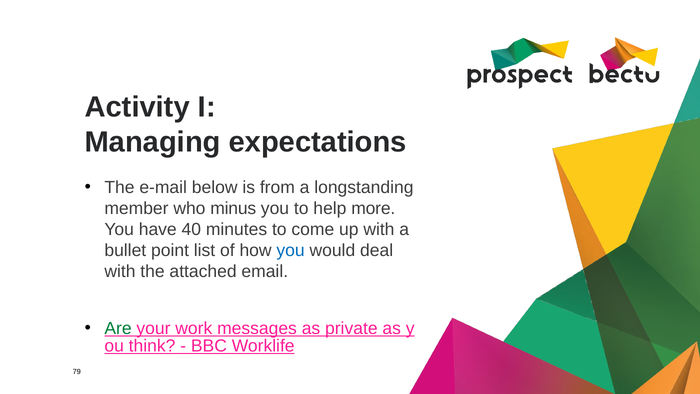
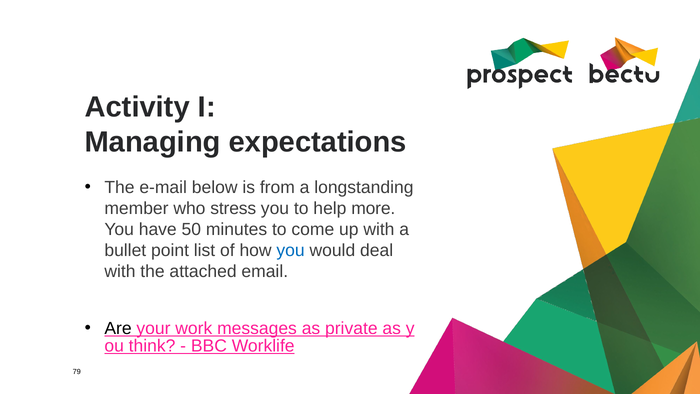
minus: minus -> stress
40: 40 -> 50
Are colour: green -> black
